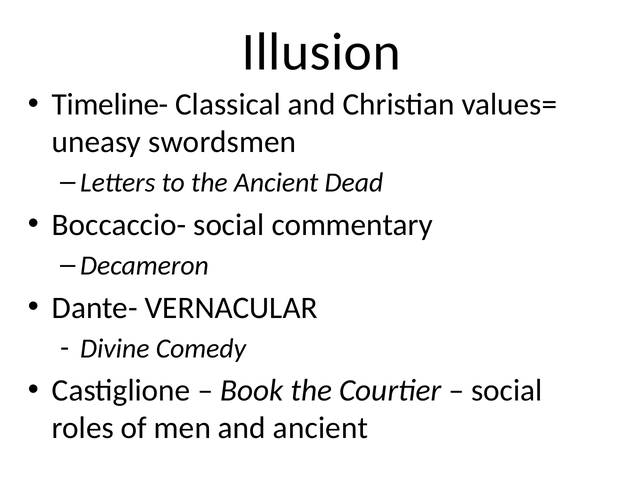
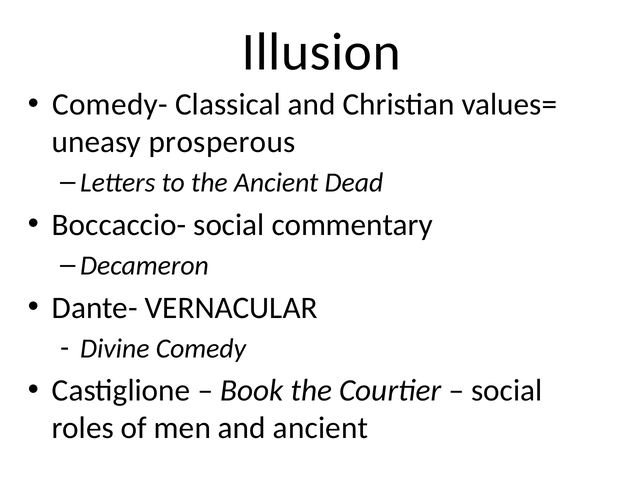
Timeline-: Timeline- -> Comedy-
swordsmen: swordsmen -> prosperous
